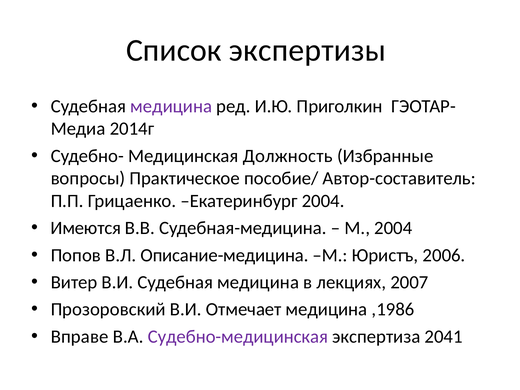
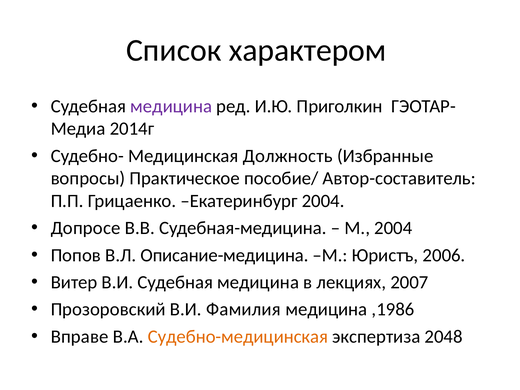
экспертизы: экспертизы -> характером
Имеются: Имеются -> Допросе
Отмечает: Отмечает -> Фамилия
Судебно-медицинская colour: purple -> orange
2041: 2041 -> 2048
